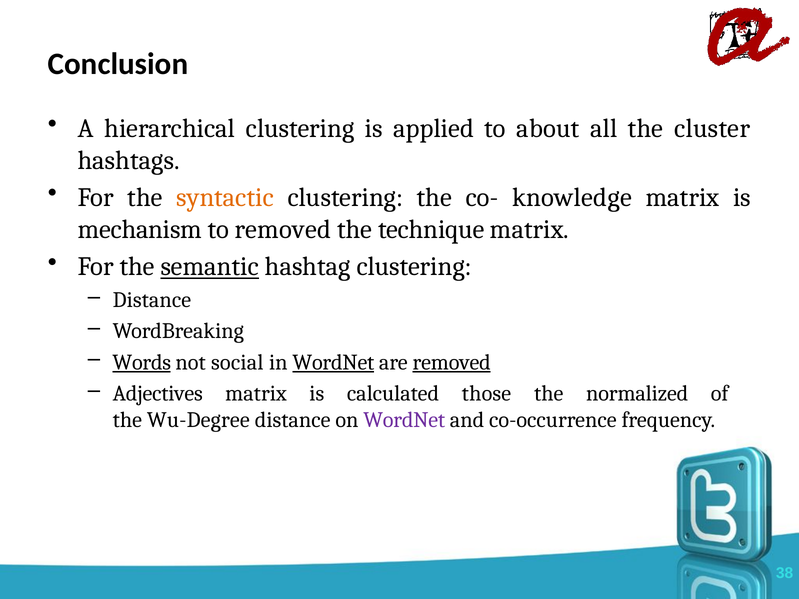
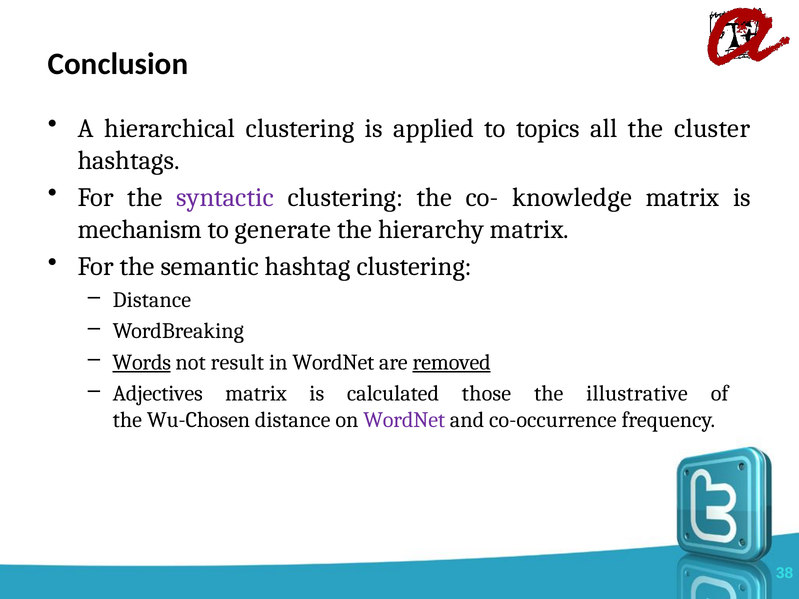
about: about -> topics
syntactic colour: orange -> purple
to removed: removed -> generate
technique: technique -> hierarchy
semantic underline: present -> none
social: social -> result
WordNet at (333, 362) underline: present -> none
normalized: normalized -> illustrative
Wu-Degree: Wu-Degree -> Wu-Chosen
